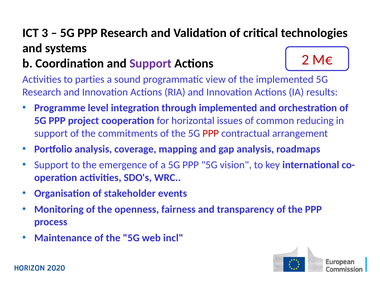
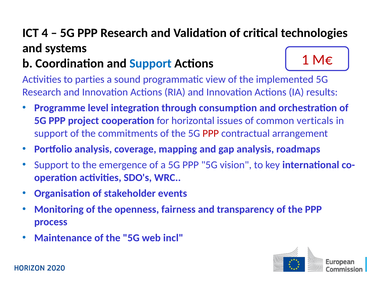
3: 3 -> 4
Support at (150, 63) colour: purple -> blue
2: 2 -> 1
through implemented: implemented -> consumption
reducing: reducing -> verticals
